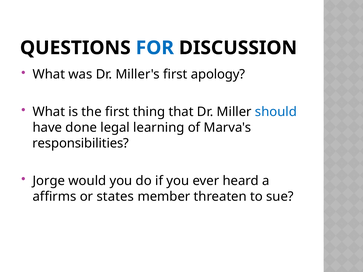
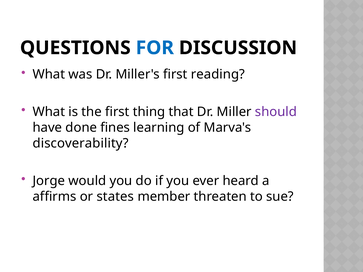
apology: apology -> reading
should colour: blue -> purple
legal: legal -> fines
responsibilities: responsibilities -> discoverability
